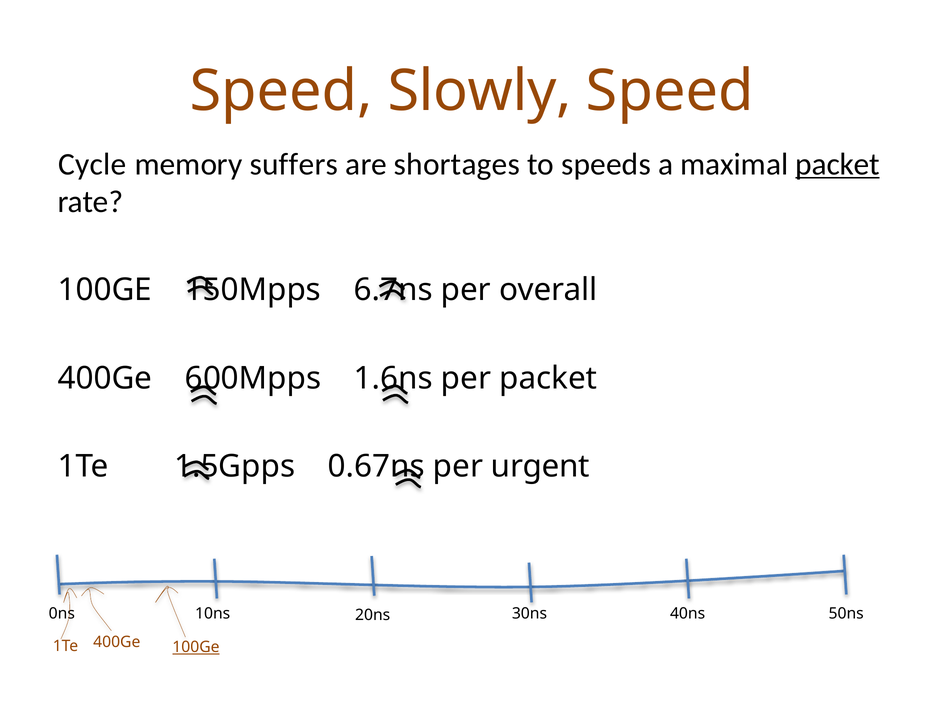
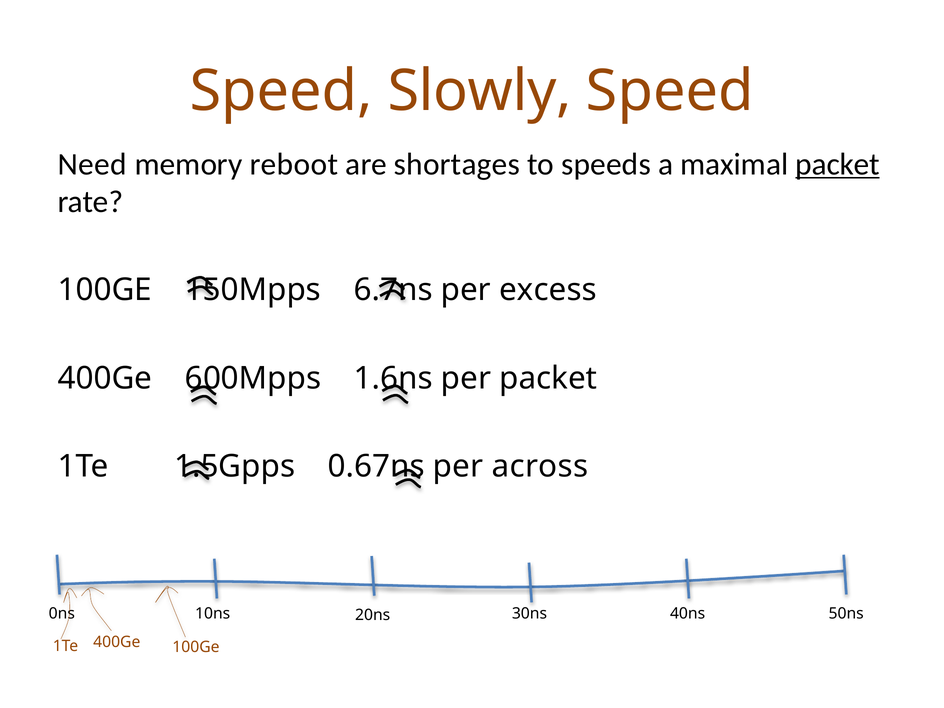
Cycle: Cycle -> Need
suffers: suffers -> reboot
overall: overall -> excess
urgent: urgent -> across
100Ge at (196, 647) underline: present -> none
